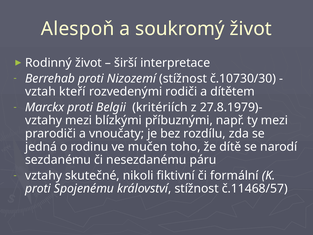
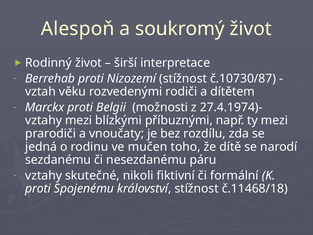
č.10730/30: č.10730/30 -> č.10730/87
kteří: kteří -> věku
kritériích: kritériích -> možnosti
27.8.1979)-: 27.8.1979)- -> 27.4.1974)-
č.11468/57: č.11468/57 -> č.11468/18
